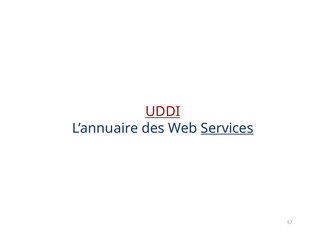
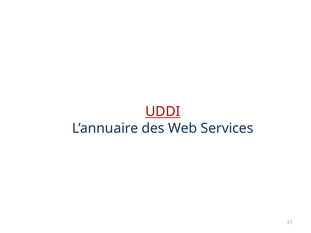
Services underline: present -> none
